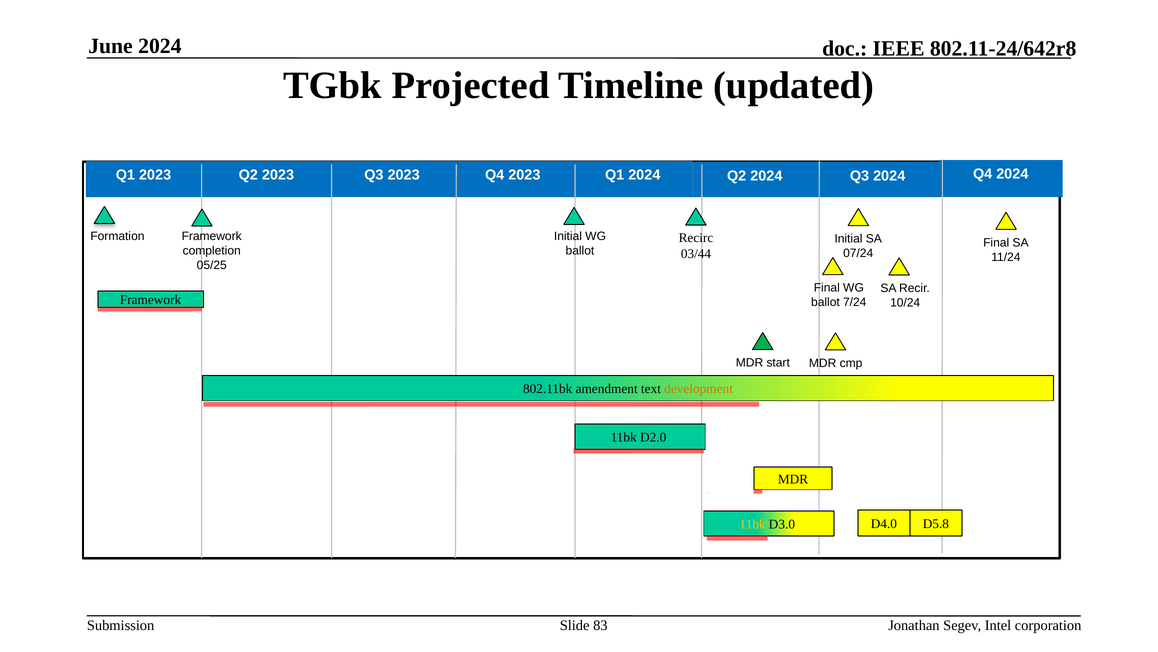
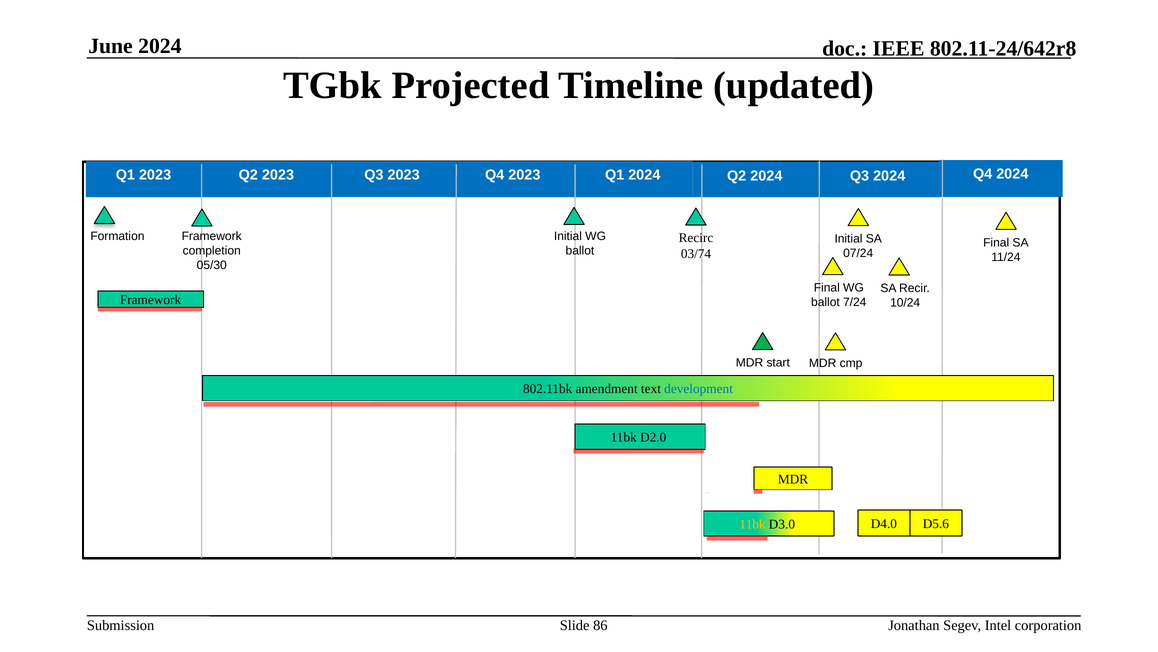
03/44: 03/44 -> 03/74
05/25: 05/25 -> 05/30
development colour: orange -> blue
D5.8: D5.8 -> D5.6
83: 83 -> 86
